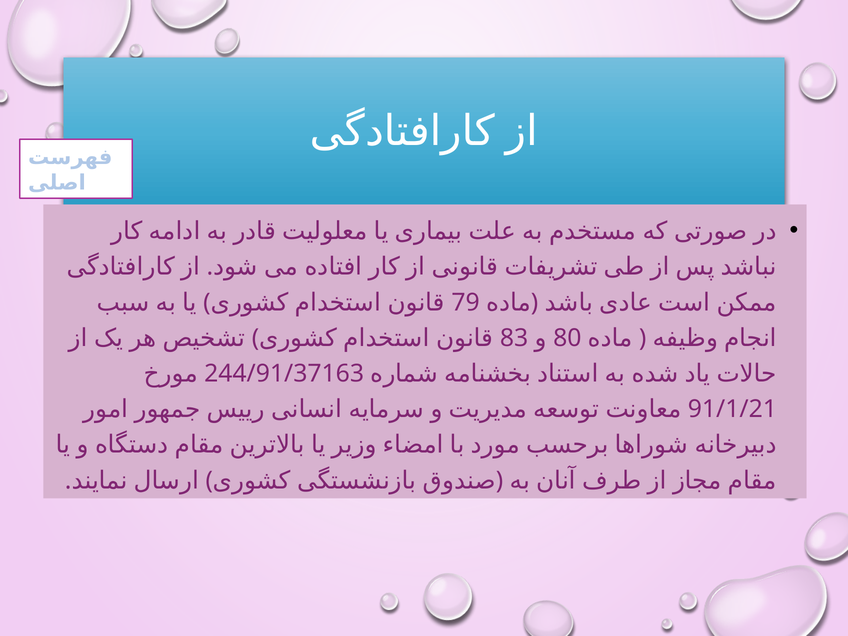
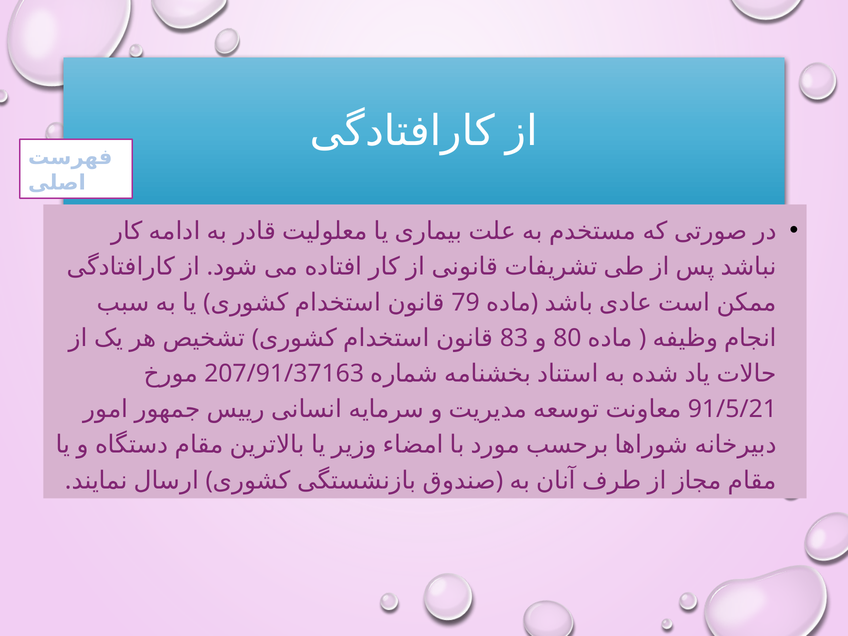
244/91/37163: 244/91/37163 -> 207/91/37163
91/1/21: 91/1/21 -> 91/5/21
